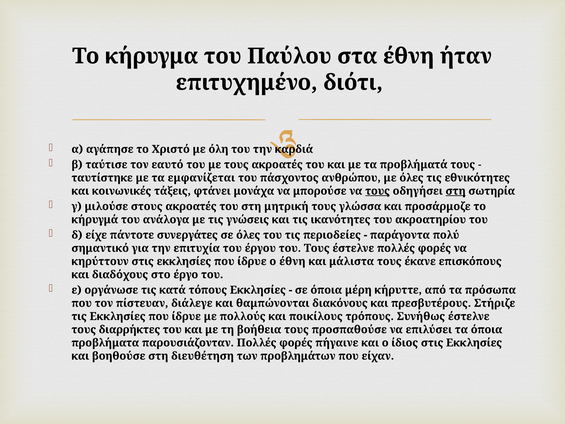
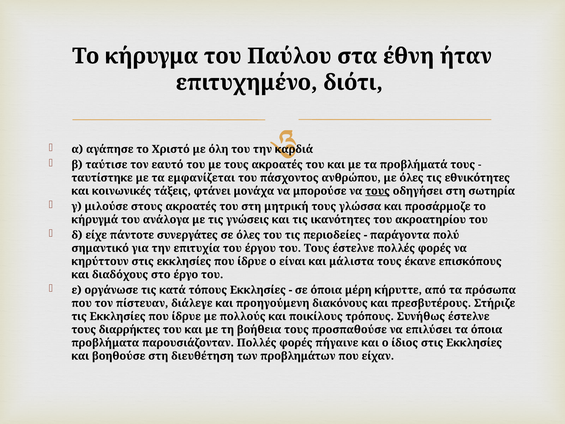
στη at (456, 191) underline: present -> none
ο έθνη: έθνη -> είναι
θαμπώνονται: θαμπώνονται -> προηγούμενη
